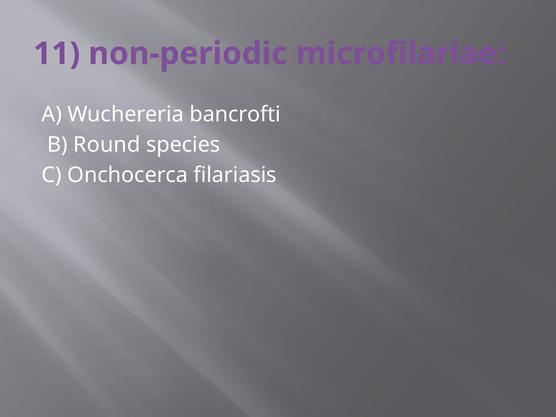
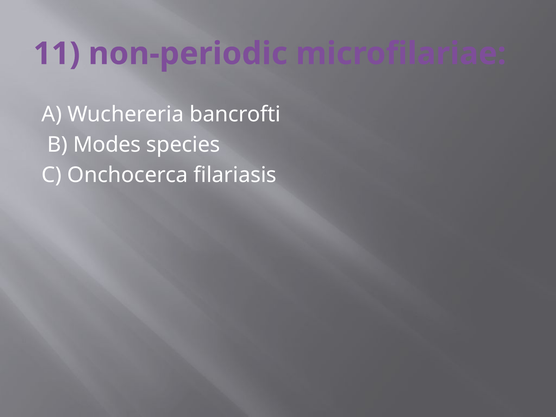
Round: Round -> Modes
